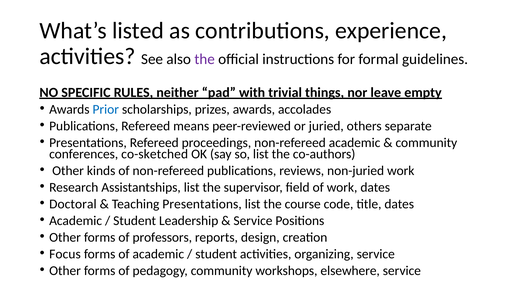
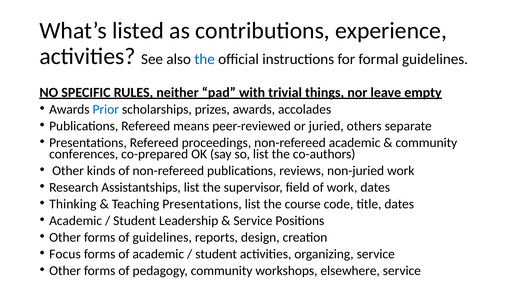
the at (205, 59) colour: purple -> blue
co-sketched: co-sketched -> co-prepared
Doctoral: Doctoral -> Thinking
of professors: professors -> guidelines
